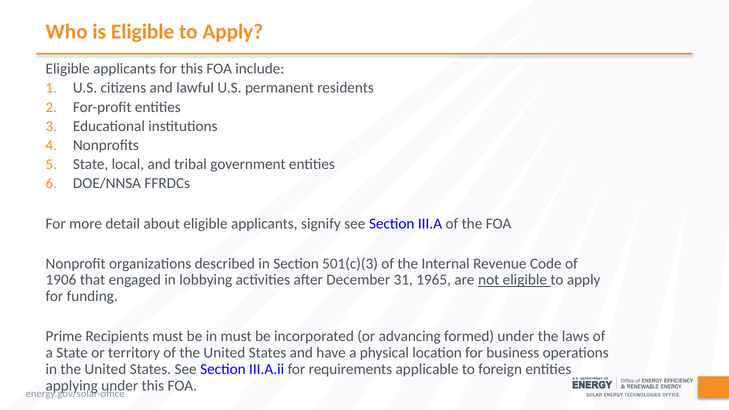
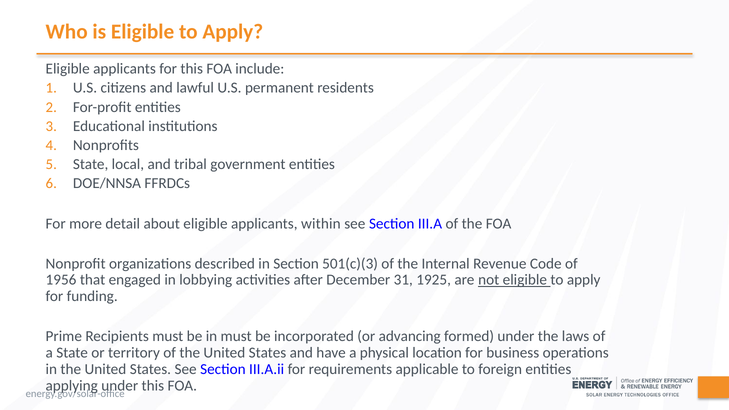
signify: signify -> within
1906: 1906 -> 1956
1965: 1965 -> 1925
